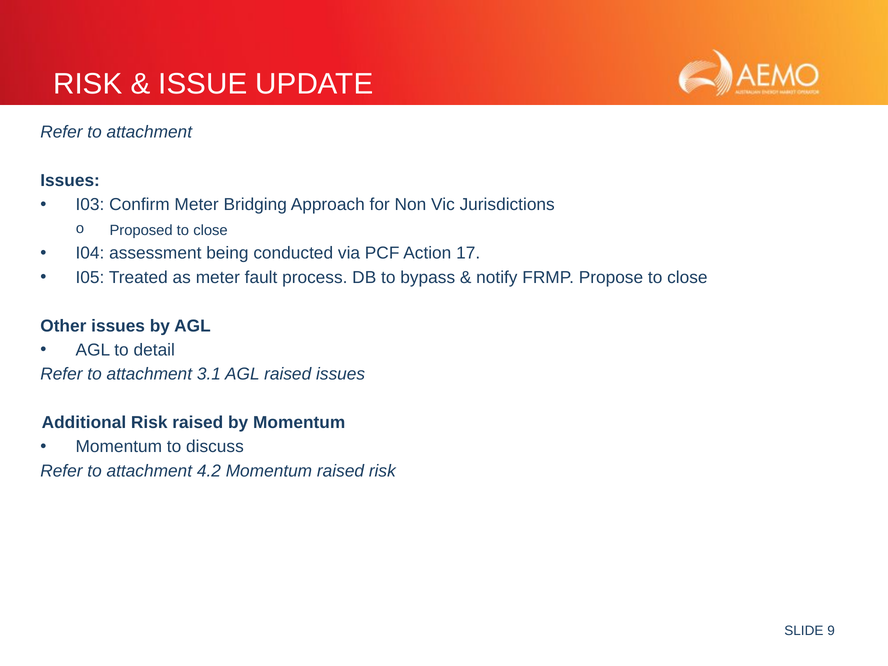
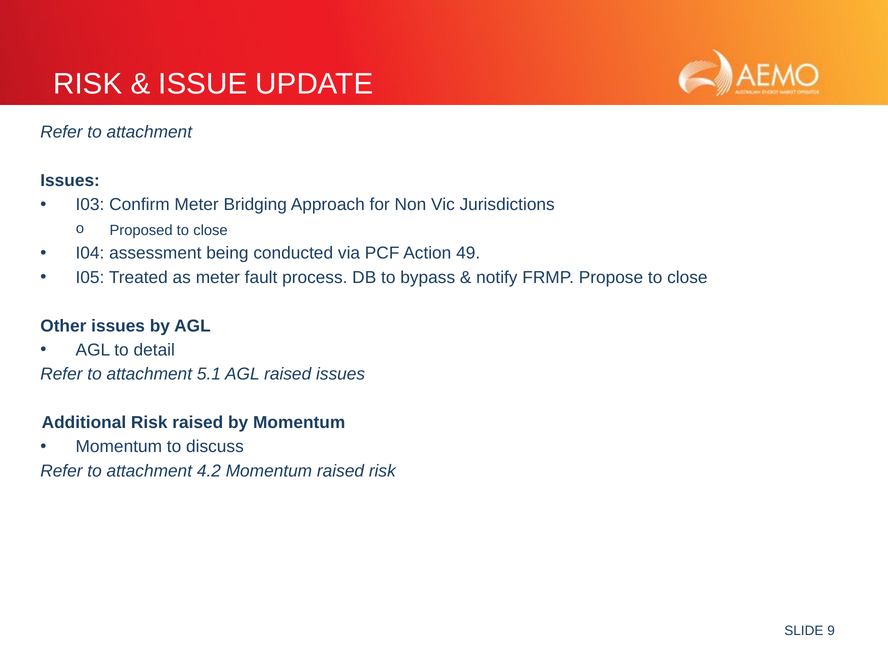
17: 17 -> 49
3.1: 3.1 -> 5.1
